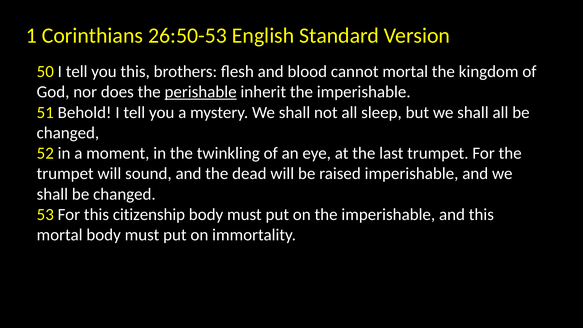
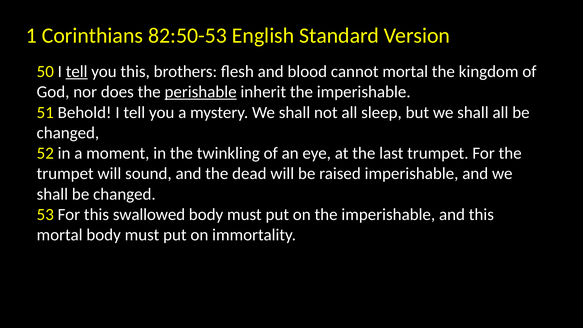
26:50-53: 26:50-53 -> 82:50-53
tell at (77, 72) underline: none -> present
citizenship: citizenship -> swallowed
